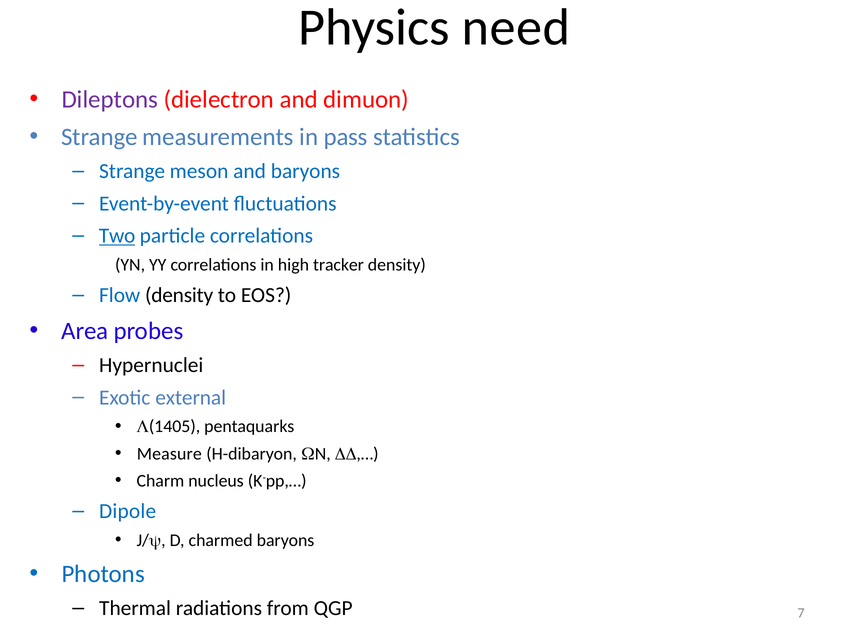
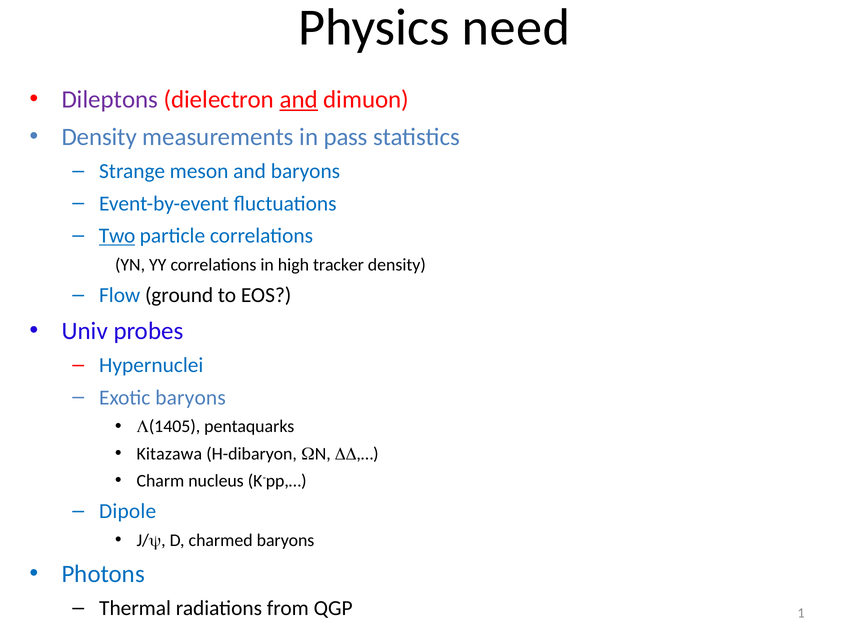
and at (299, 99) underline: none -> present
Strange at (99, 137): Strange -> Density
Flow density: density -> ground
Area: Area -> Univ
Hypernuclei colour: black -> blue
Exotic external: external -> baryons
Measure: Measure -> Kitazawa
7: 7 -> 1
